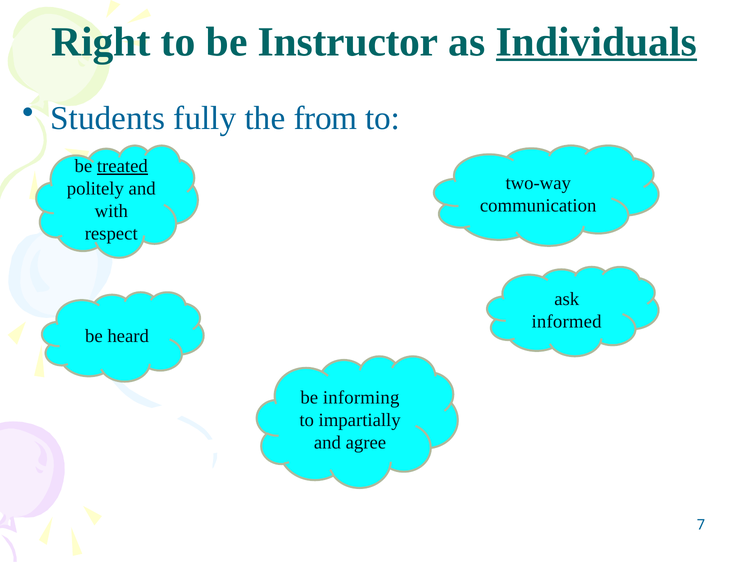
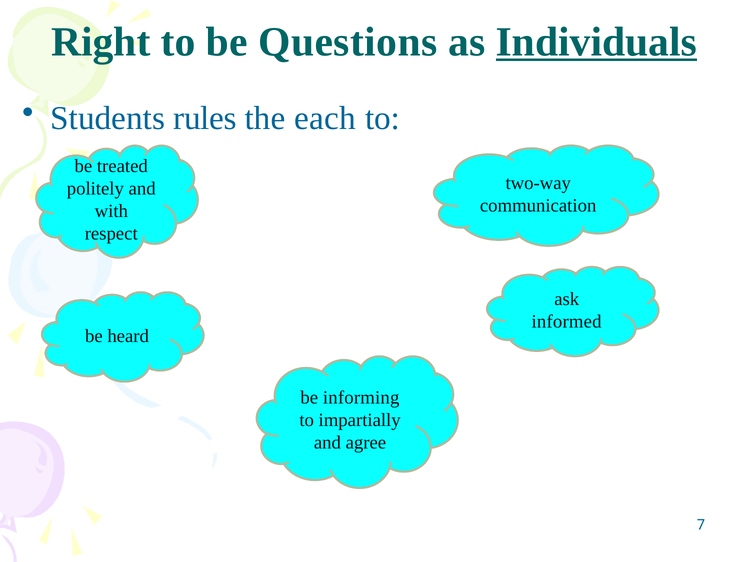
Instructor: Instructor -> Questions
fully: fully -> rules
from: from -> each
treated underline: present -> none
